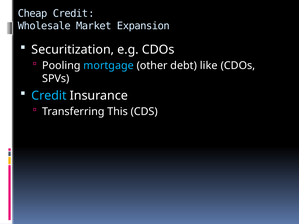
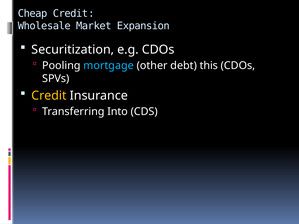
like: like -> this
Credit at (49, 96) colour: light blue -> yellow
This: This -> Into
